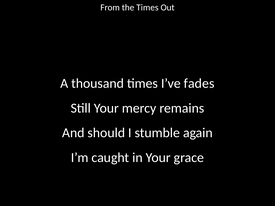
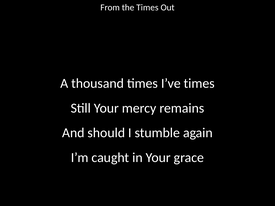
I’ve fades: fades -> times
